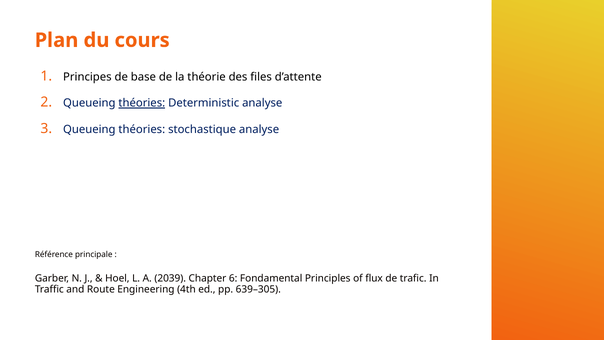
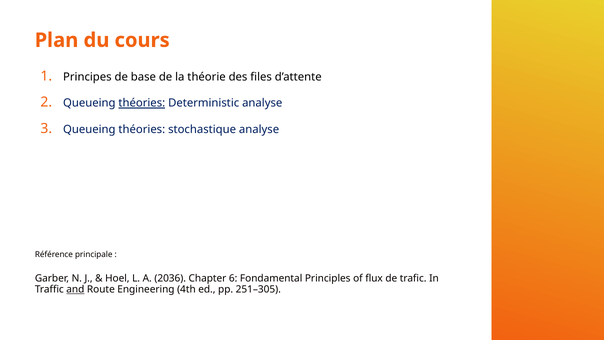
2039: 2039 -> 2036
and underline: none -> present
639–305: 639–305 -> 251–305
